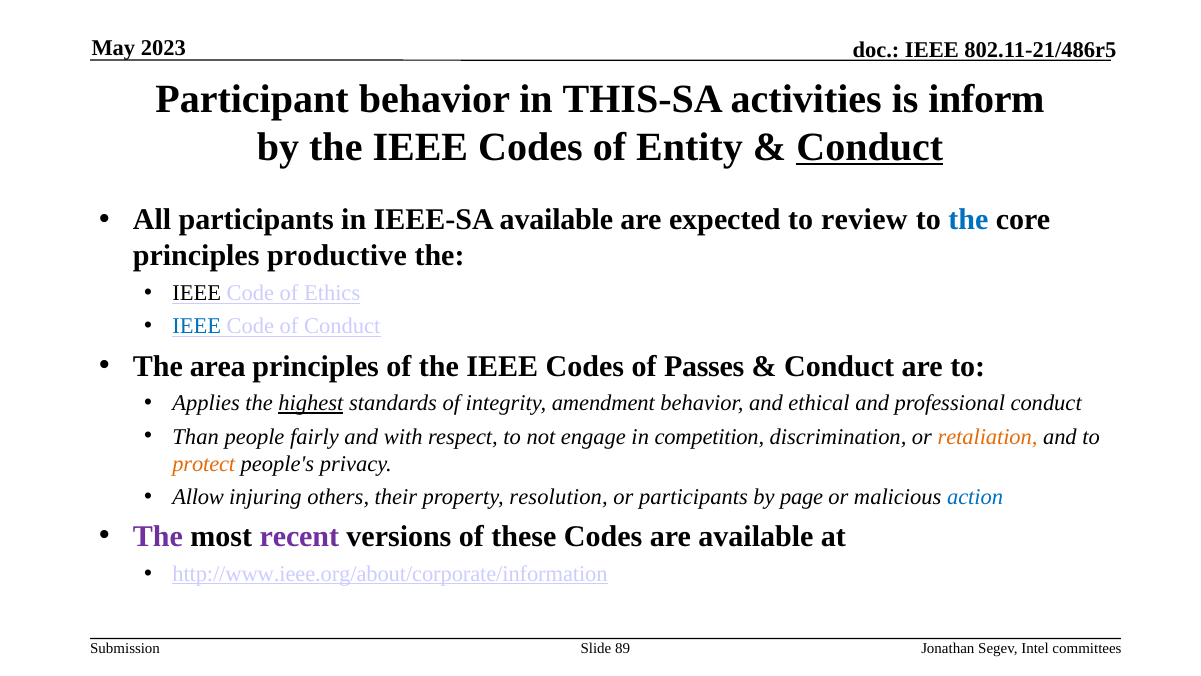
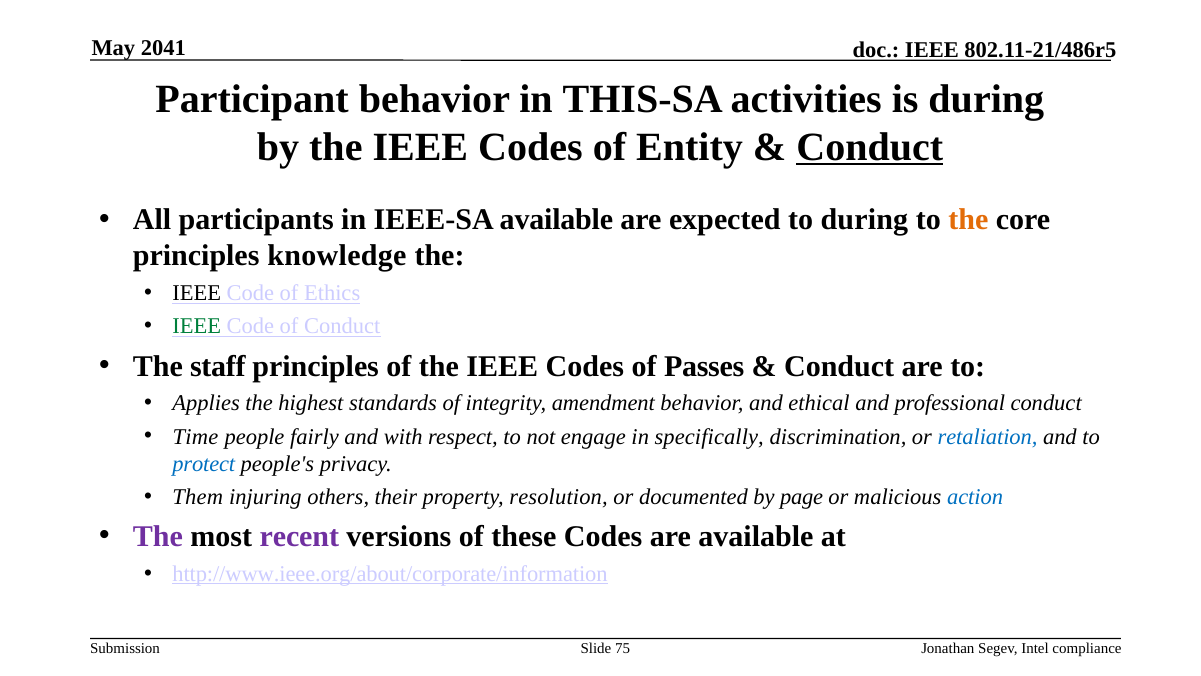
2023: 2023 -> 2041
is inform: inform -> during
to review: review -> during
the at (968, 220) colour: blue -> orange
productive: productive -> knowledge
IEEE at (197, 326) colour: blue -> green
area: area -> staff
highest underline: present -> none
Than: Than -> Time
competition: competition -> specifically
retaliation colour: orange -> blue
protect colour: orange -> blue
Allow: Allow -> Them
or participants: participants -> documented
89: 89 -> 75
committees: committees -> compliance
